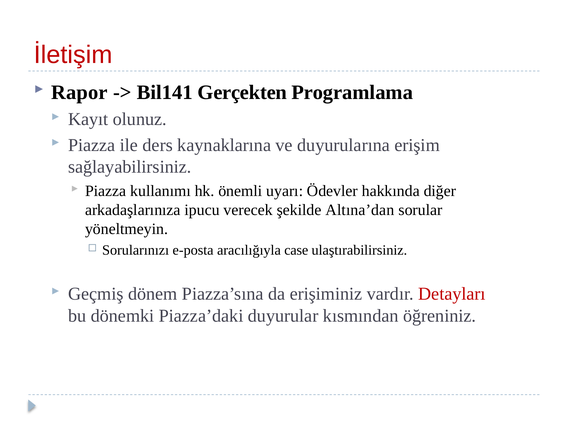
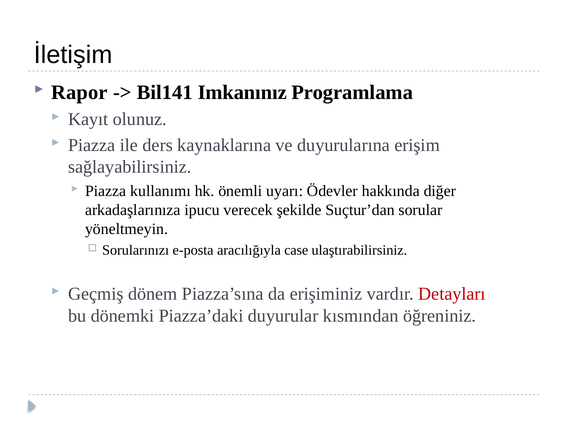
İletişim colour: red -> black
Gerçekten: Gerçekten -> Imkanınız
Altına’dan: Altına’dan -> Suçtur’dan
